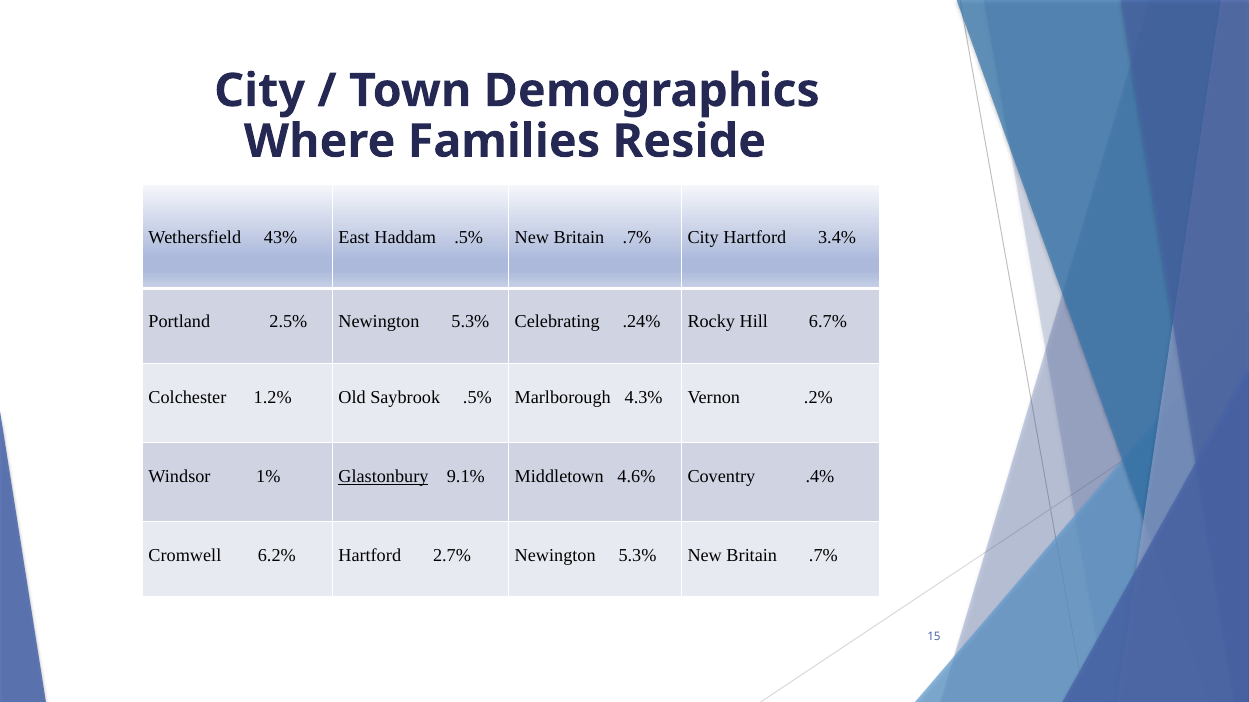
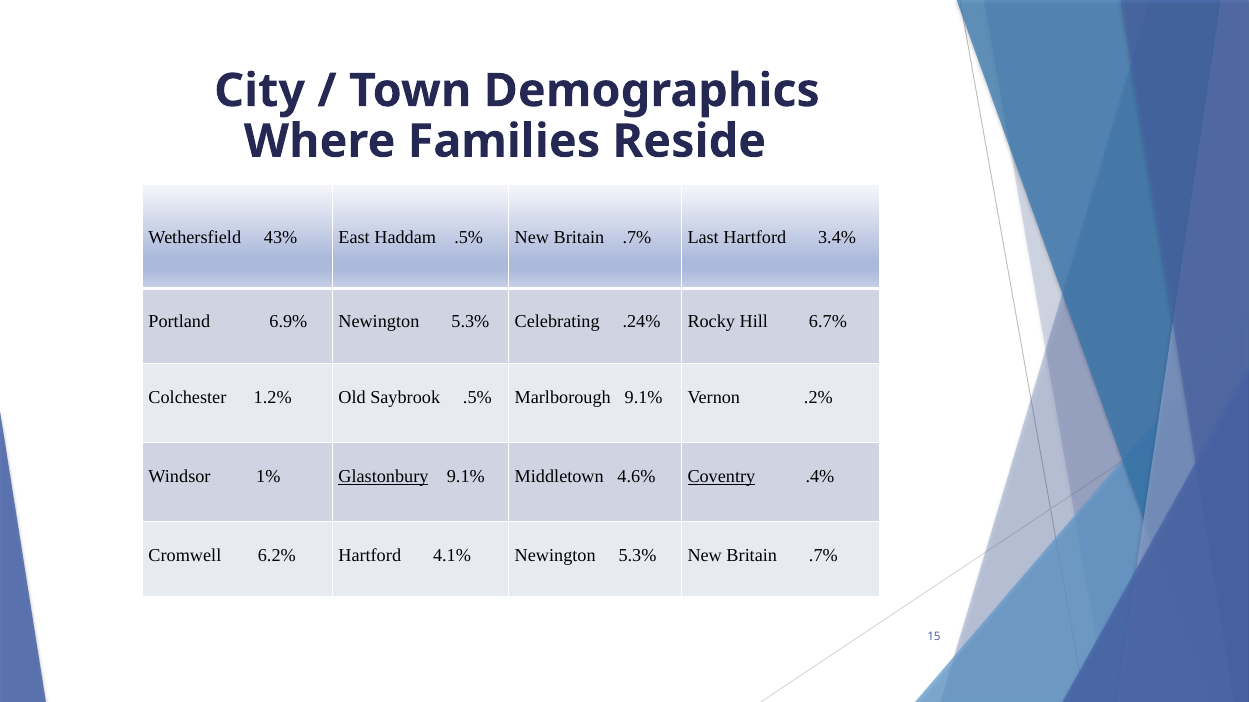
.7% City: City -> Last
2.5%: 2.5% -> 6.9%
Marlborough 4.3%: 4.3% -> 9.1%
Coventry underline: none -> present
2.7%: 2.7% -> 4.1%
